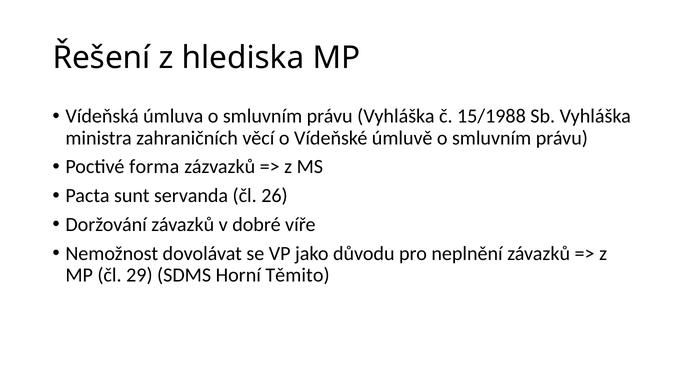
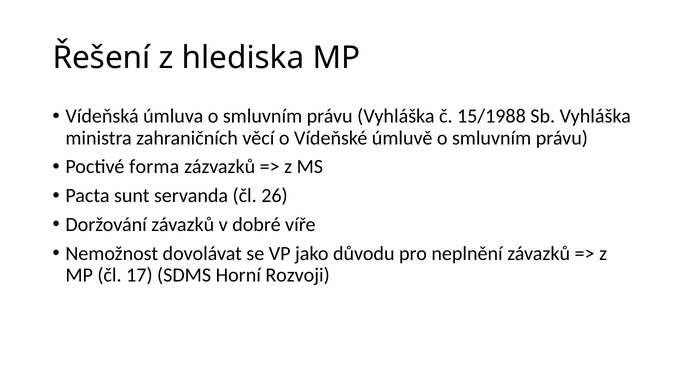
29: 29 -> 17
Těmito: Těmito -> Rozvoji
